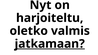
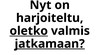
oletko underline: none -> present
